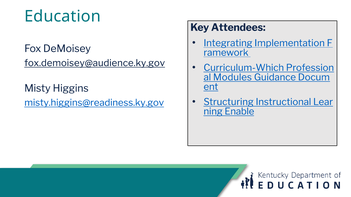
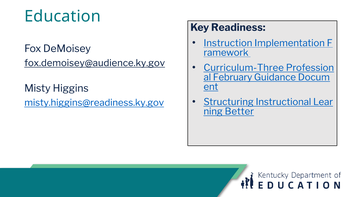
Attendees: Attendees -> Readiness
Integrating: Integrating -> Instruction
Curriculum-Which: Curriculum-Which -> Curriculum-Three
Modules: Modules -> February
Enable: Enable -> Better
